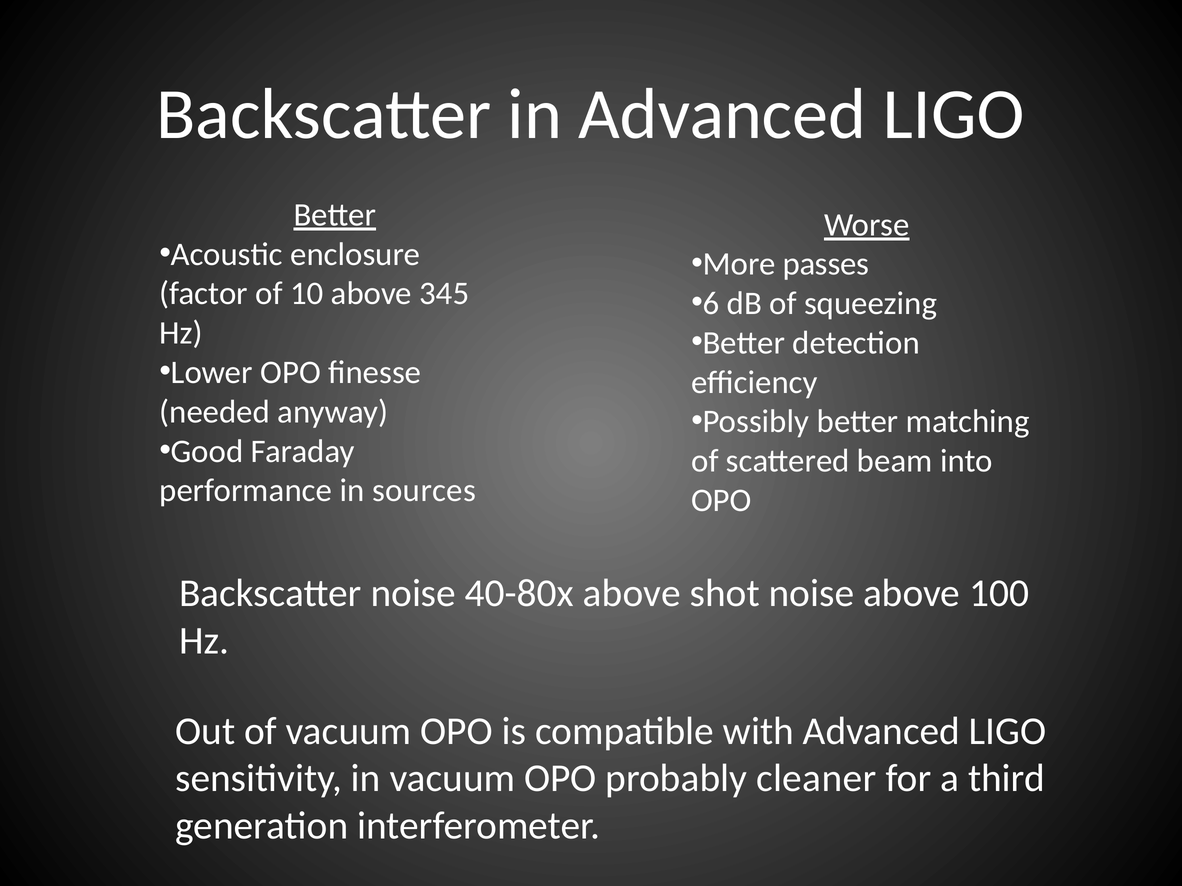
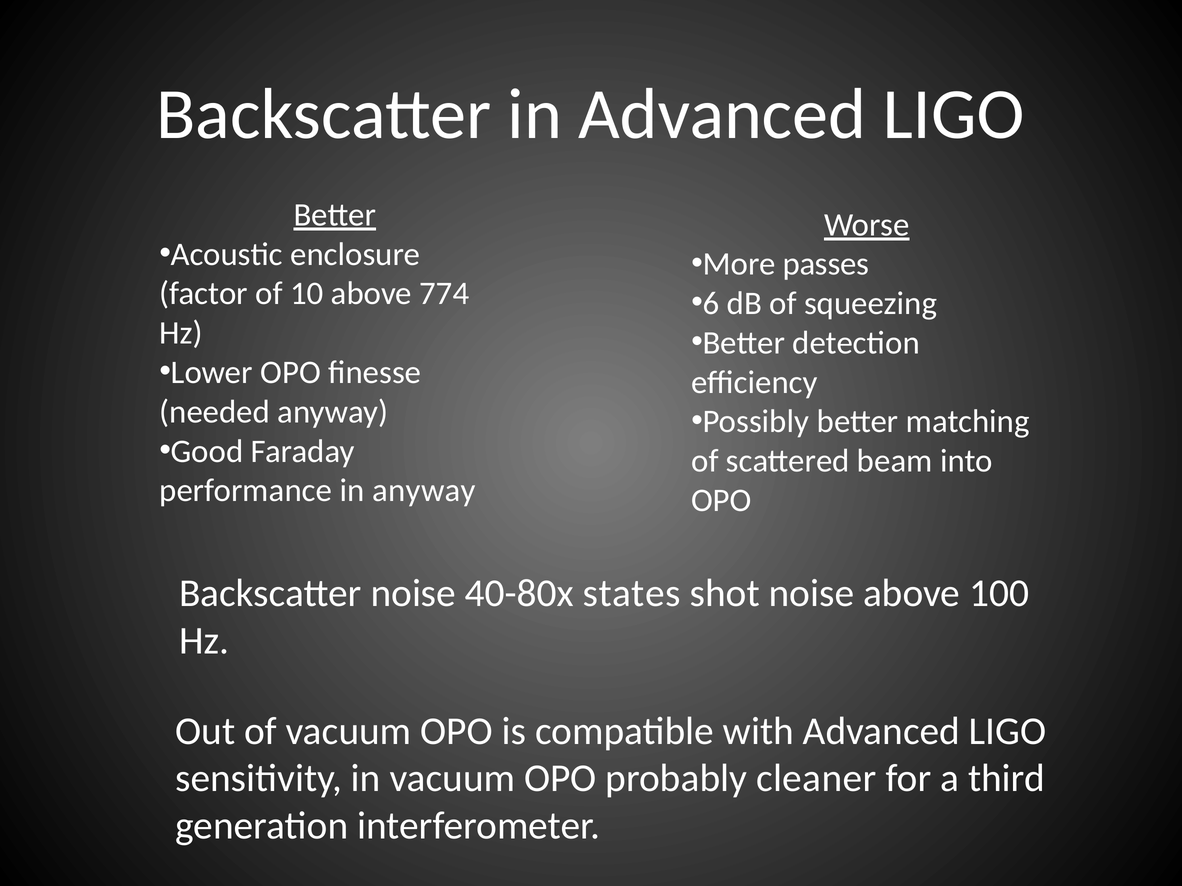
345: 345 -> 774
in sources: sources -> anyway
40-80x above: above -> states
